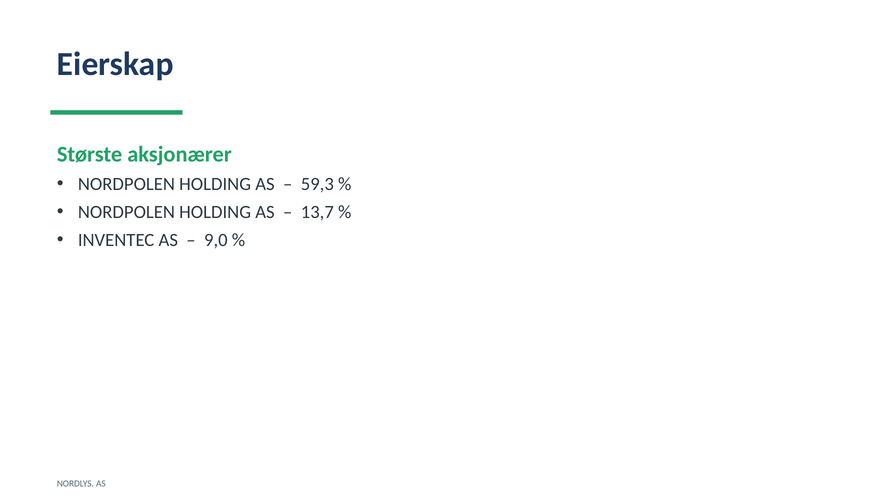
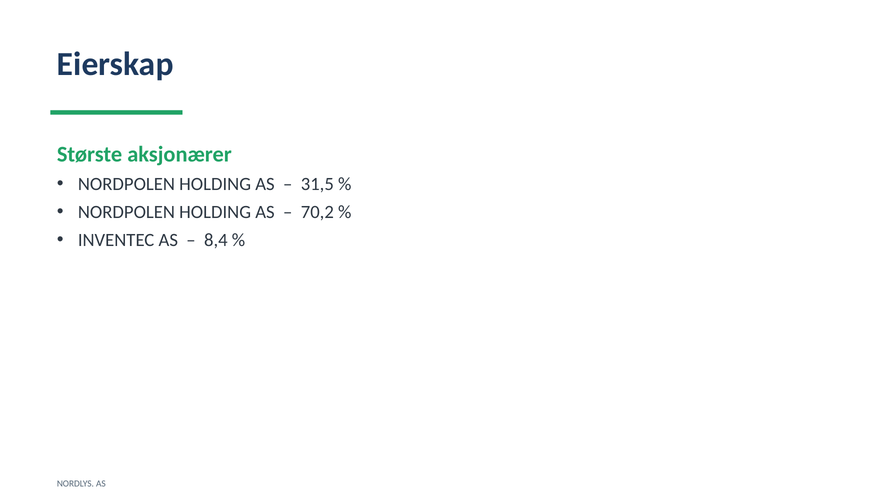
59,3: 59,3 -> 31,5
13,7: 13,7 -> 70,2
9,0: 9,0 -> 8,4
